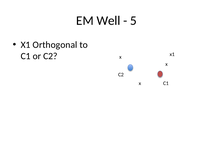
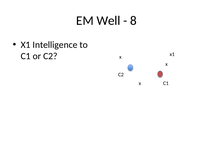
5: 5 -> 8
Orthogonal: Orthogonal -> Intelligence
